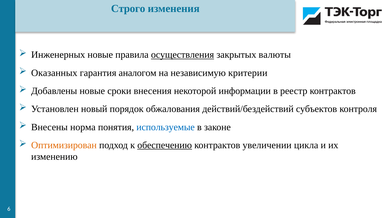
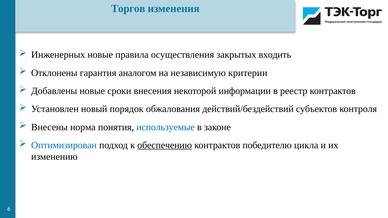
Строго: Строго -> Торгов
осуществления underline: present -> none
валюты: валюты -> входить
Оказанных: Оказанных -> Отклонены
Оптимизирован colour: orange -> blue
увеличении: увеличении -> победителю
